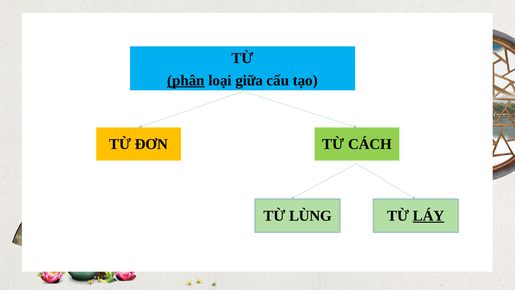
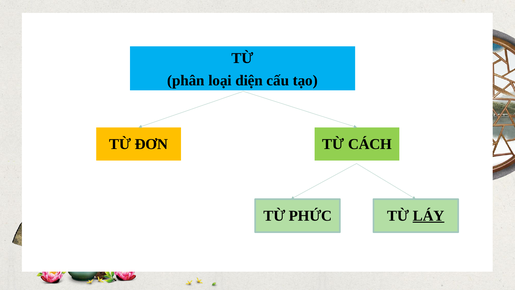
phân underline: present -> none
giữa: giữa -> diện
LÙNG: LÙNG -> PHỨC
